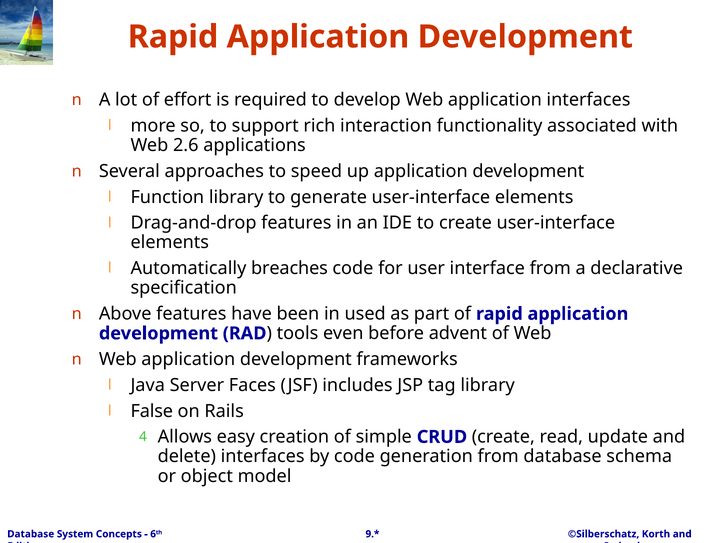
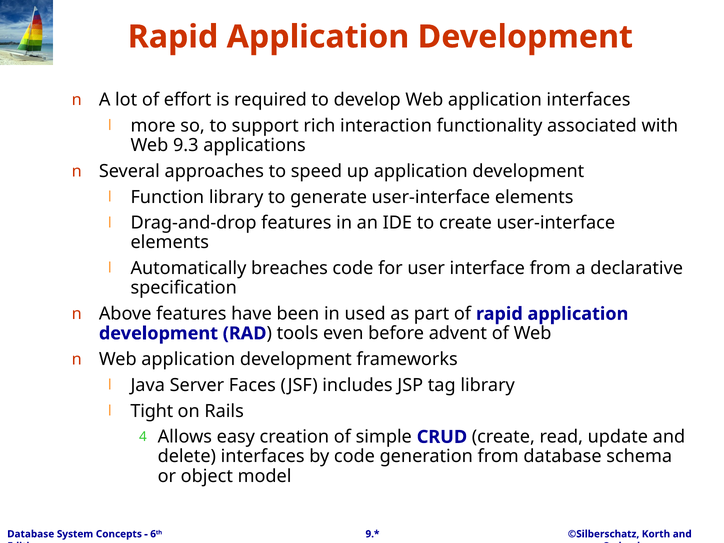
2.6: 2.6 -> 9.3
False: False -> Tight
